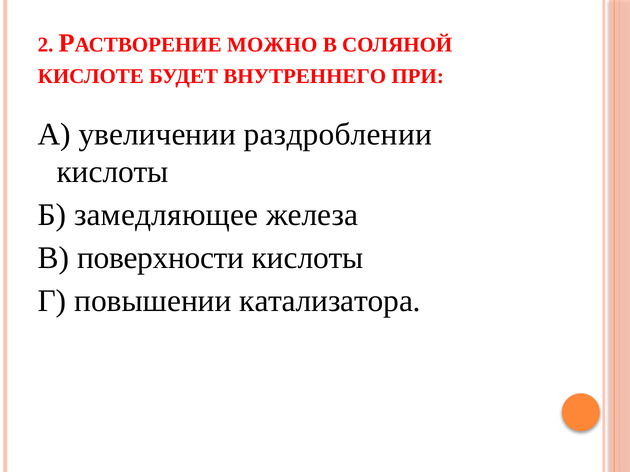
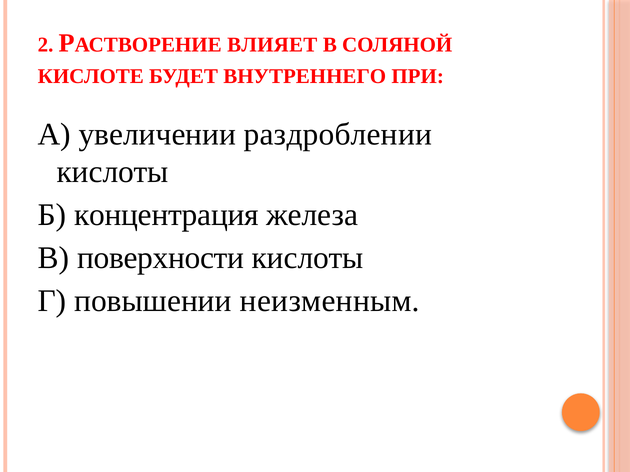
МОЖНО: МОЖНО -> ВЛИЯЕТ
замедляющее: замедляющее -> концентрация
катализатора: катализатора -> неизменным
